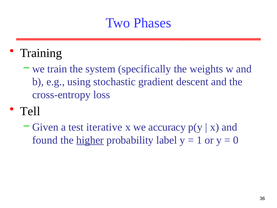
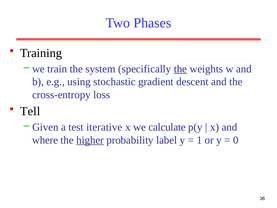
the at (180, 69) underline: none -> present
accuracy: accuracy -> calculate
found: found -> where
